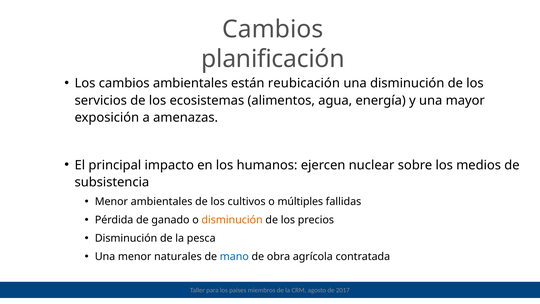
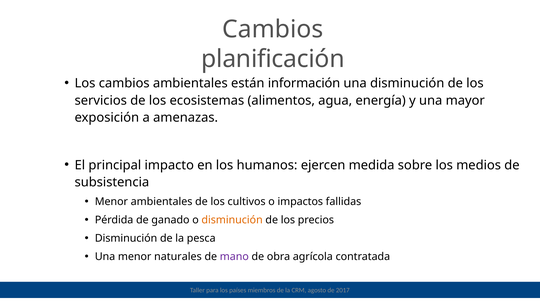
reubicación: reubicación -> información
nuclear: nuclear -> medida
múltiples: múltiples -> impactos
mano colour: blue -> purple
